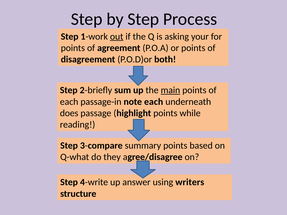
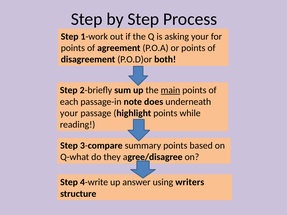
out underline: present -> none
note each: each -> does
does at (69, 113): does -> your
